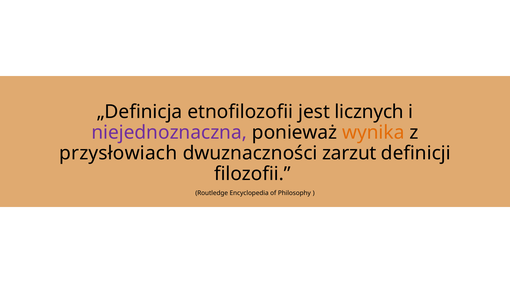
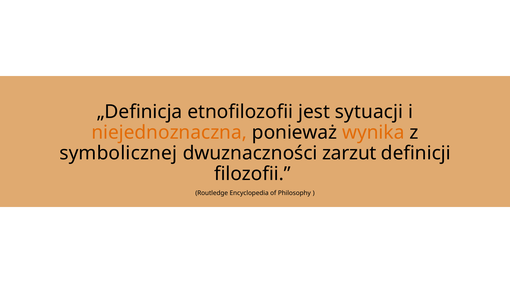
licznych: licznych -> sytuacji
niejednoznaczna colour: purple -> orange
przysłowiach: przysłowiach -> symbolicznej
